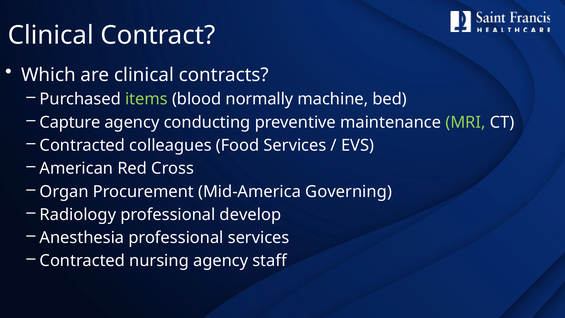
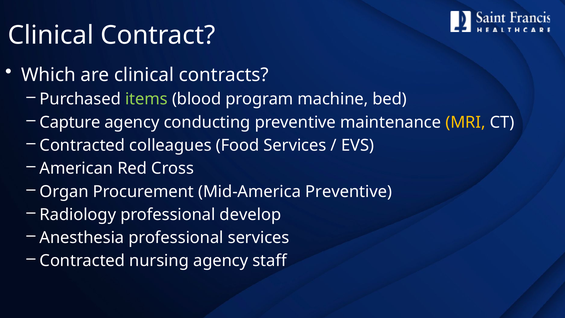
normally: normally -> program
MRI colour: light green -> yellow
Mid-America Governing: Governing -> Preventive
